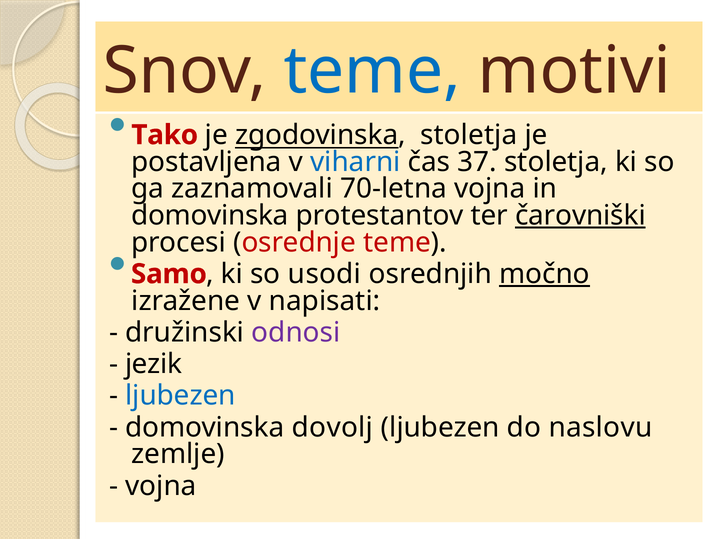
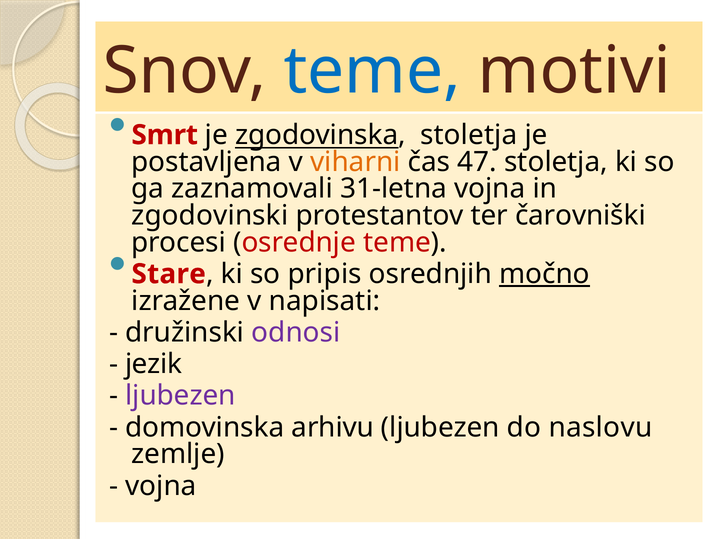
Tako: Tako -> Smrt
viharni colour: blue -> orange
37: 37 -> 47
70-letna: 70-letna -> 31-letna
domovinska at (210, 216): domovinska -> zgodovinski
čarovniški underline: present -> none
Samo: Samo -> Stare
usodi: usodi -> pripis
ljubezen at (181, 396) colour: blue -> purple
dovolj: dovolj -> arhivu
